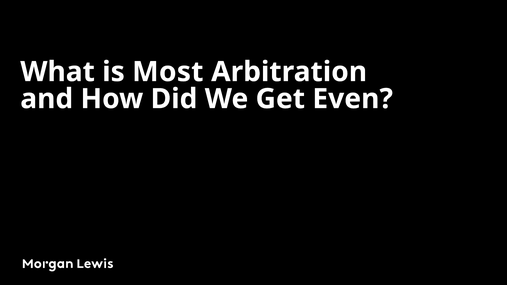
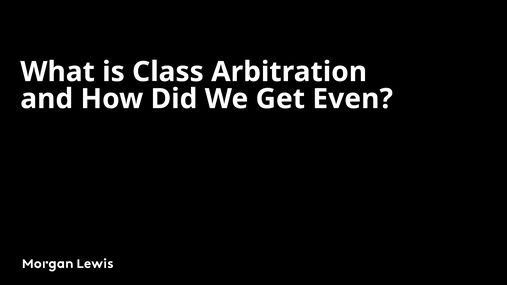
Most: Most -> Class
